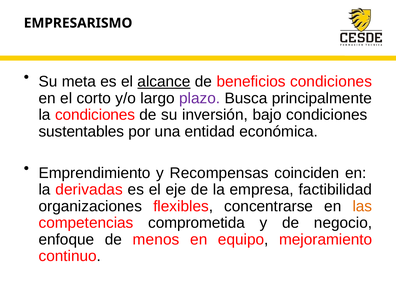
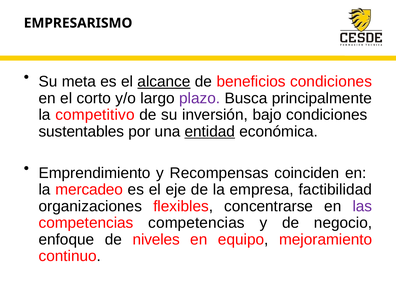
la condiciones: condiciones -> competitivo
entidad underline: none -> present
derivadas: derivadas -> mercadeo
las colour: orange -> purple
competencias comprometida: comprometida -> competencias
menos: menos -> niveles
